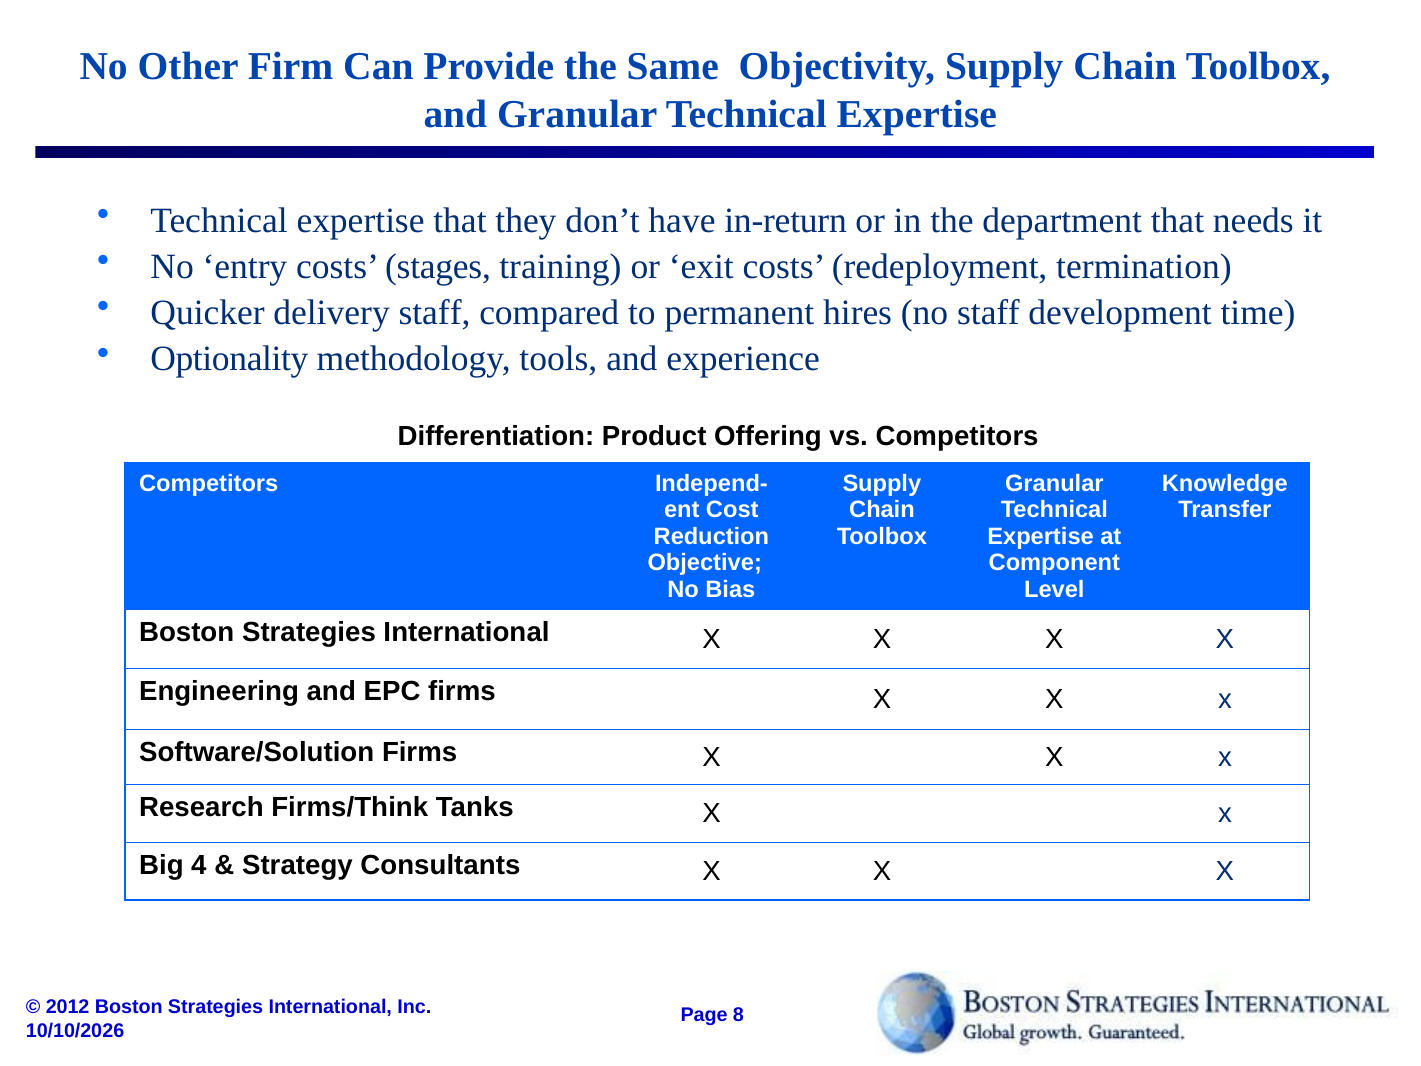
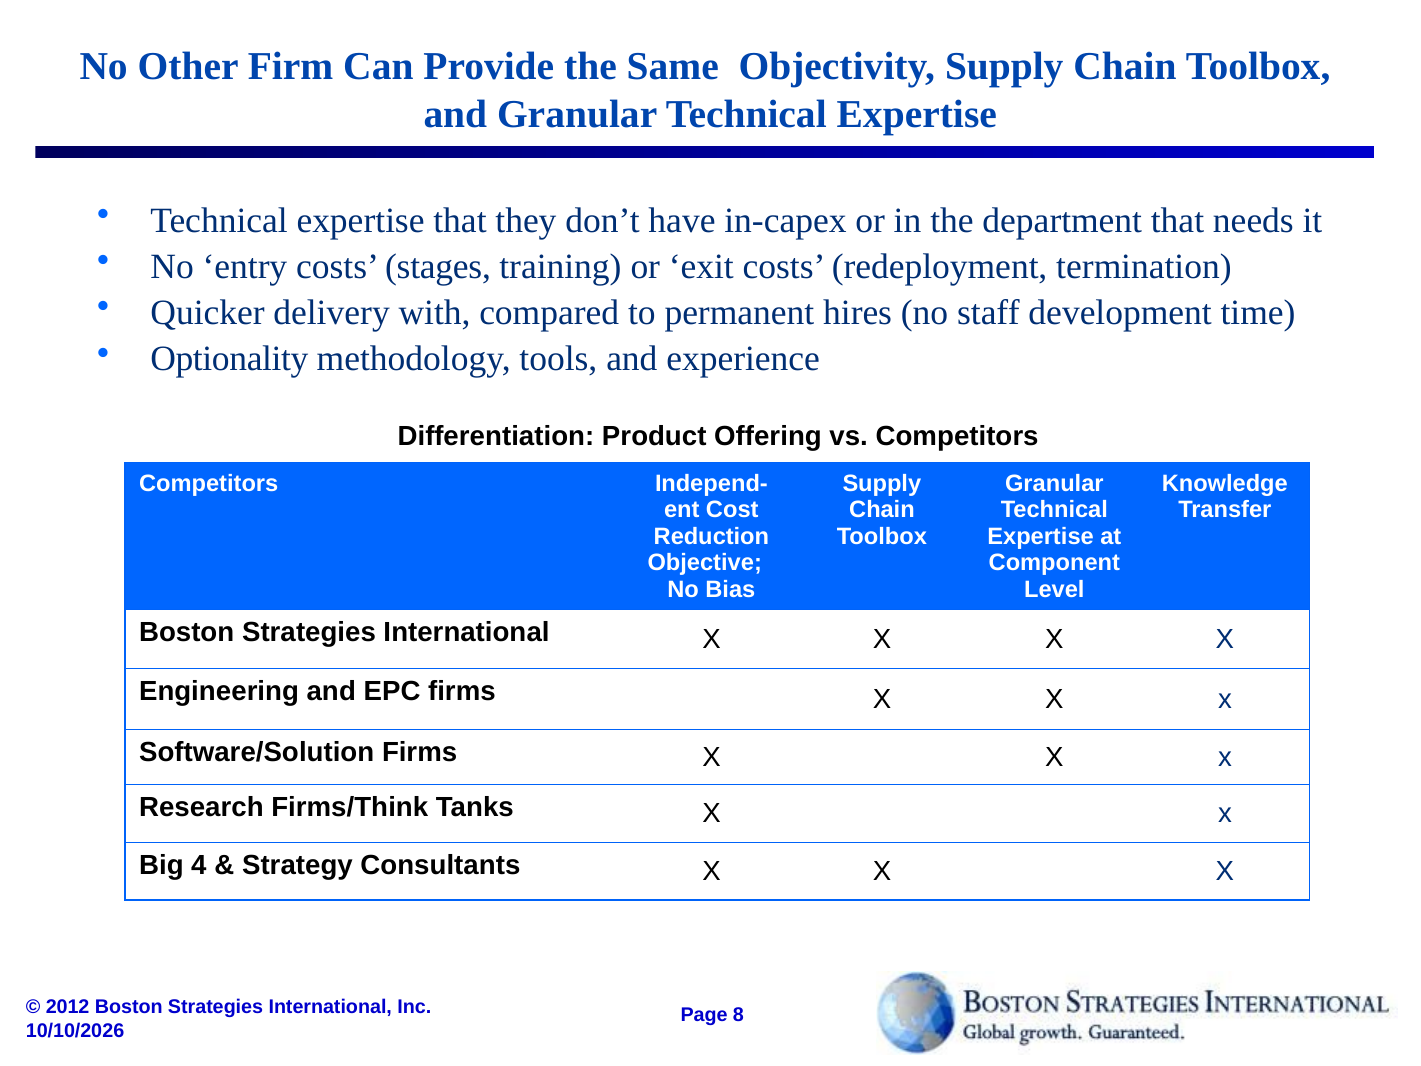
in-return: in-return -> in-capex
delivery staff: staff -> with
